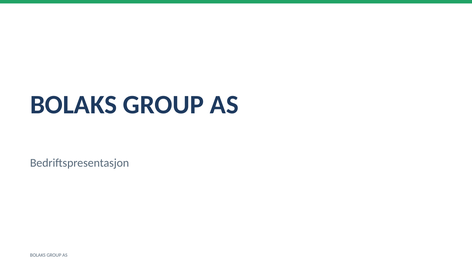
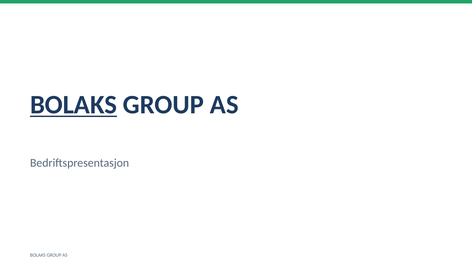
BOLAKS at (74, 105) underline: none -> present
